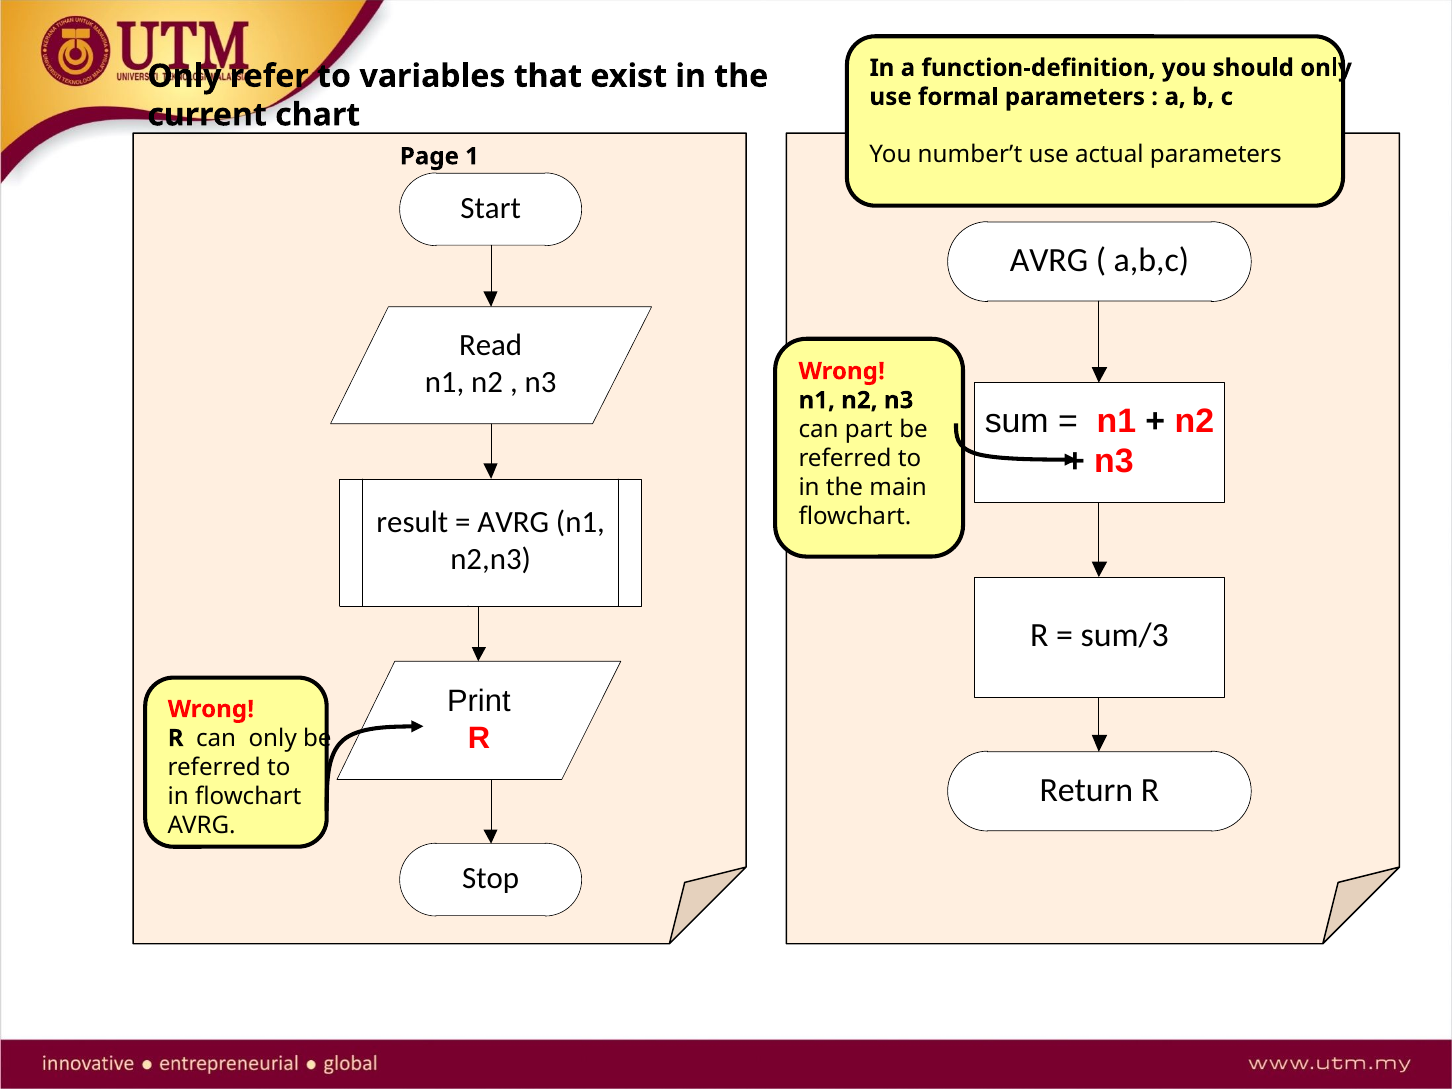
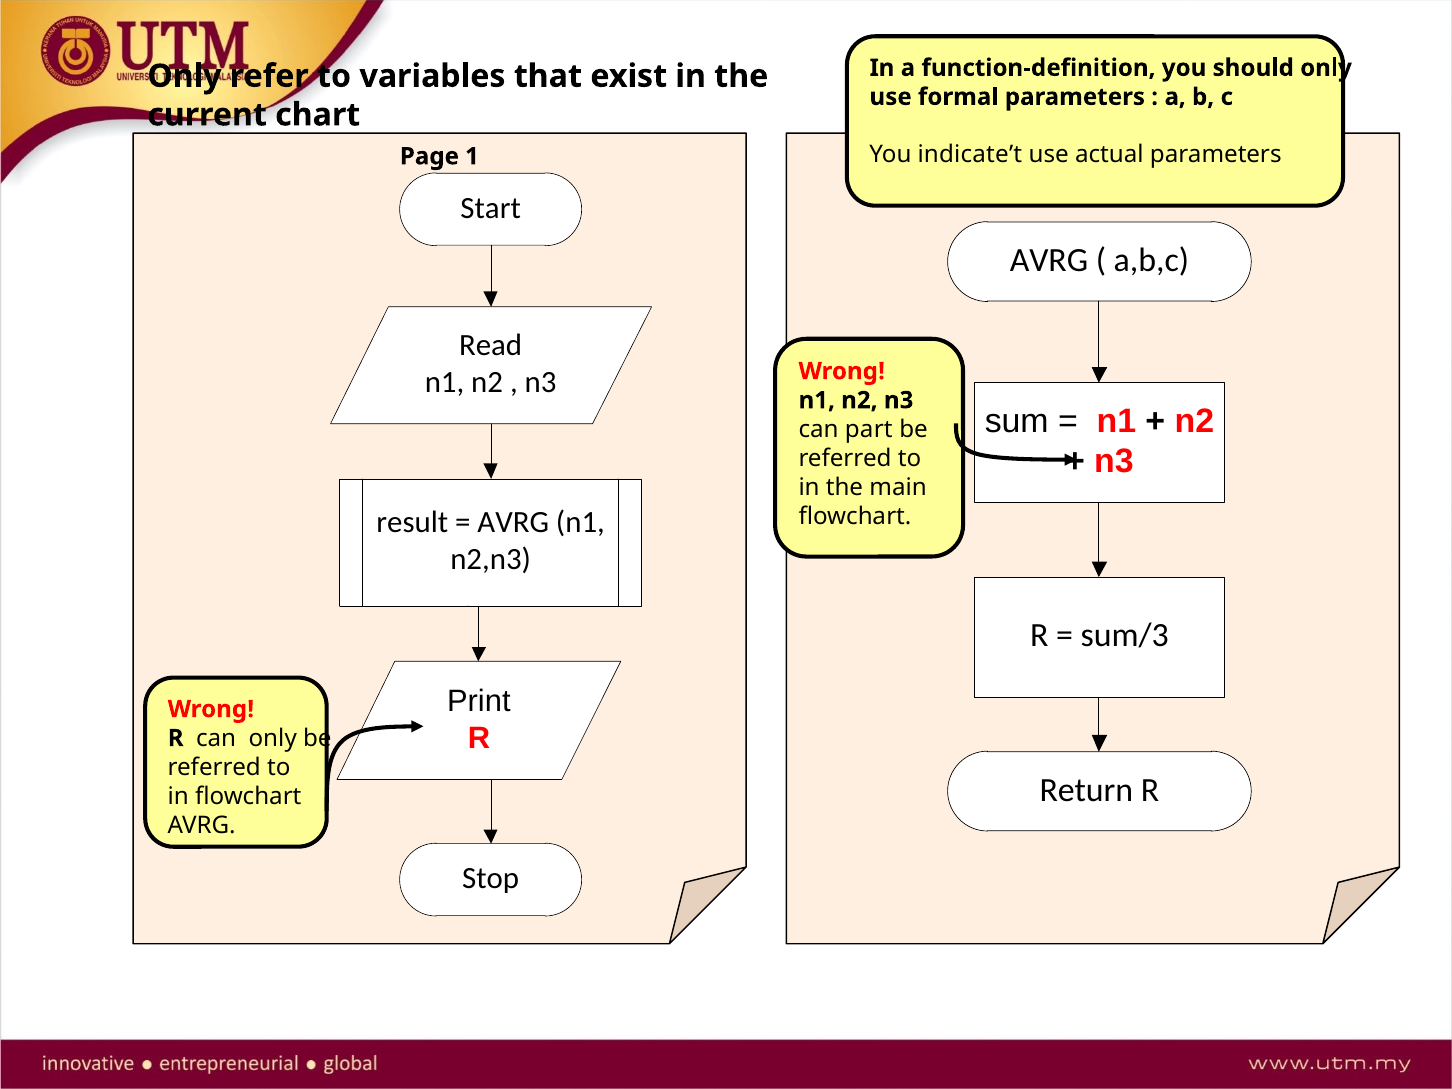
number’t: number’t -> indicate’t
